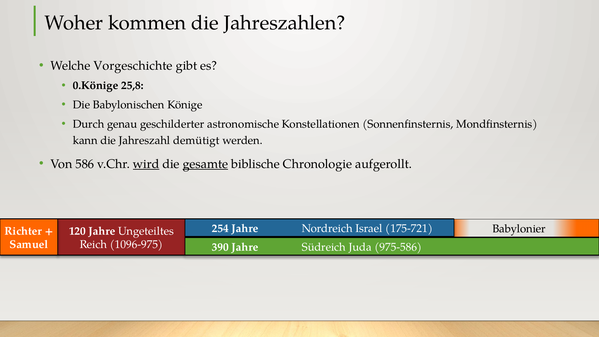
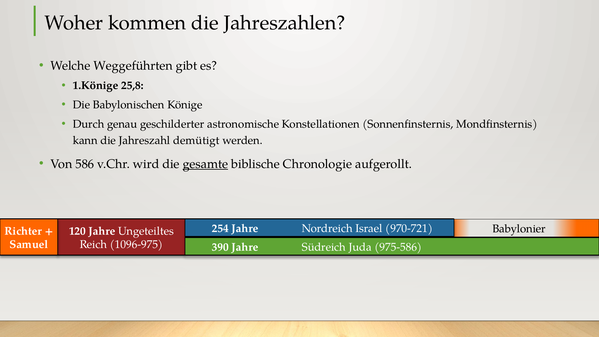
Vorgeschichte: Vorgeschichte -> Weggeführten
0.Könige: 0.Könige -> 1.Könige
wird underline: present -> none
175-721: 175-721 -> 970-721
